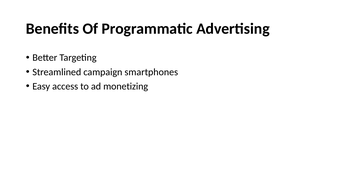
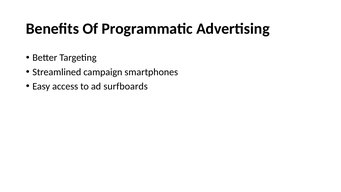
monetizing: monetizing -> surfboards
